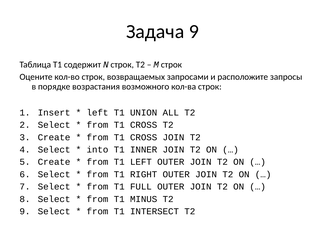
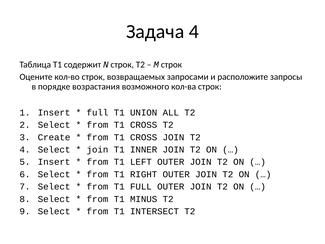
Задача 9: 9 -> 4
left at (97, 112): left -> full
into at (97, 149): into -> join
Create at (54, 162): Create -> Insert
